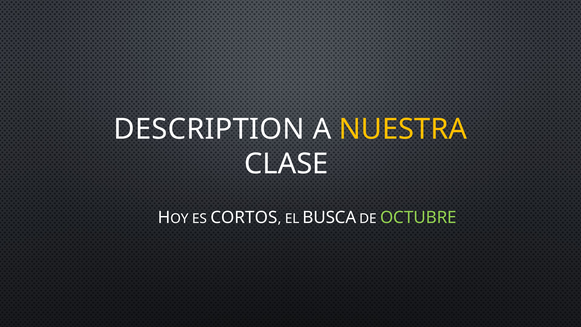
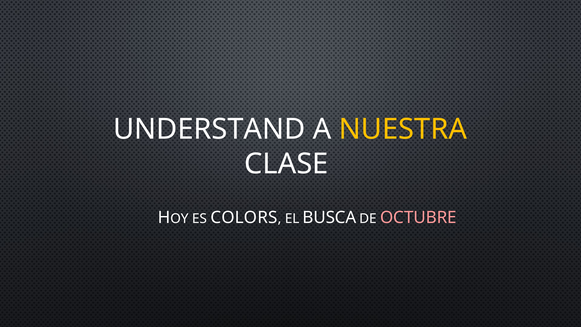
DESCRIPTION: DESCRIPTION -> UNDERSTAND
CORTOS: CORTOS -> COLORS
OCTUBRE colour: light green -> pink
